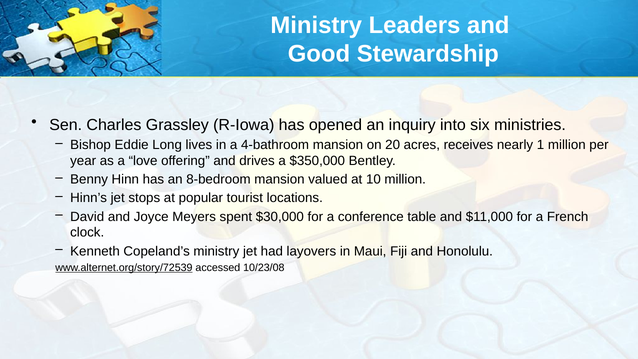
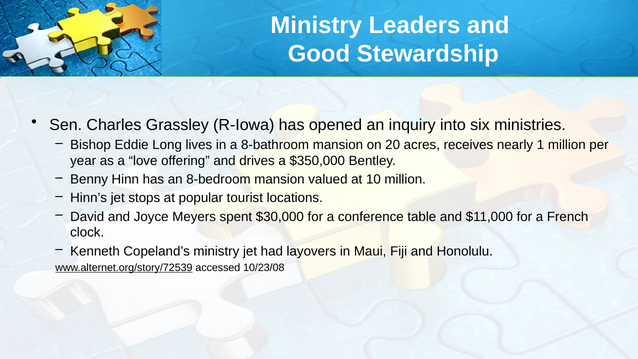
4-bathroom: 4-bathroom -> 8-bathroom
